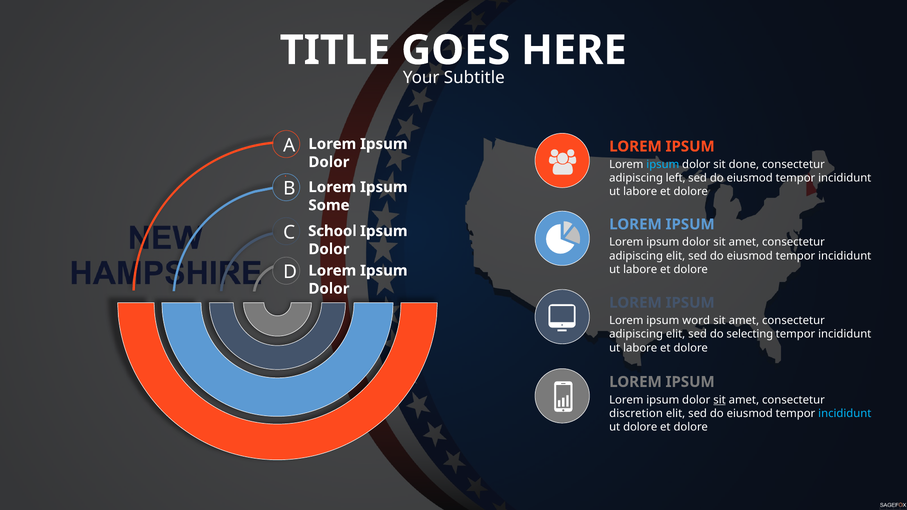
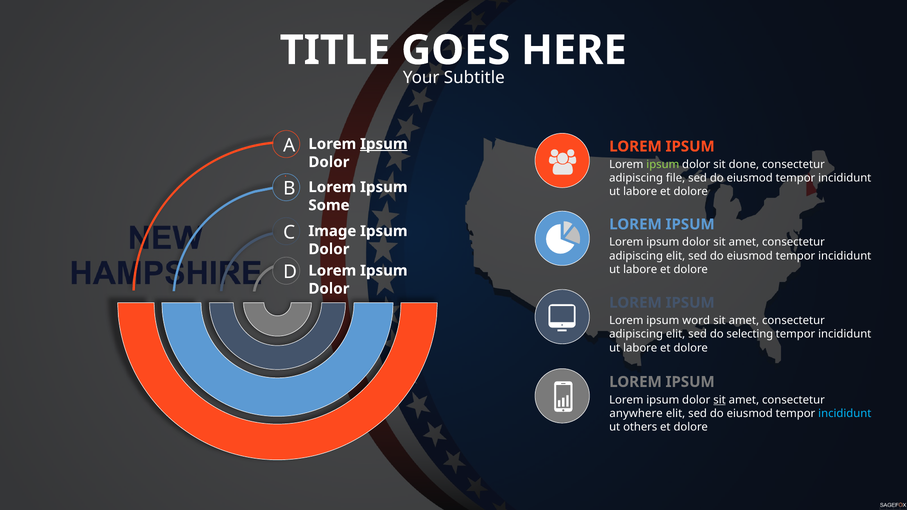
Ipsum at (384, 144) underline: none -> present
ipsum at (663, 164) colour: light blue -> light green
left: left -> file
School: School -> Image
discretion: discretion -> anywhere
ut dolore: dolore -> others
